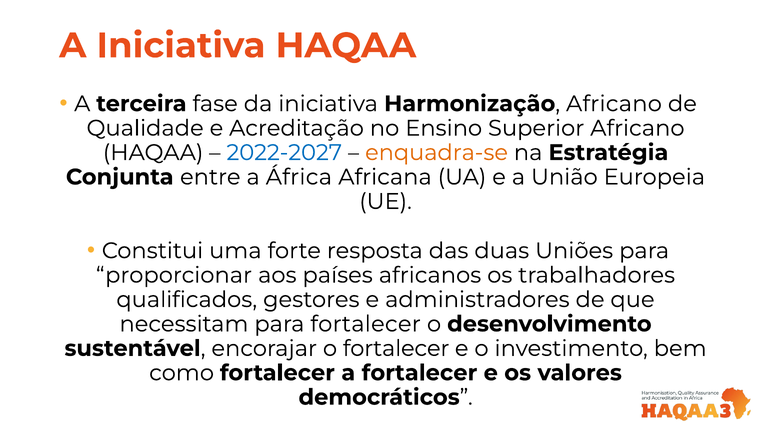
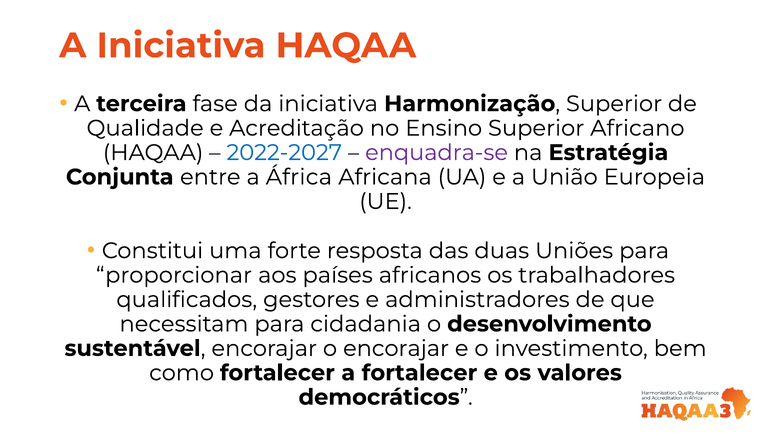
Harmonização Africano: Africano -> Superior
enquadra-se colour: orange -> purple
para fortalecer: fortalecer -> cidadania
o fortalecer: fortalecer -> encorajar
